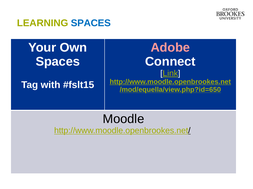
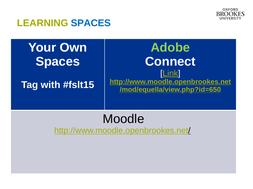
Adobe colour: pink -> light green
